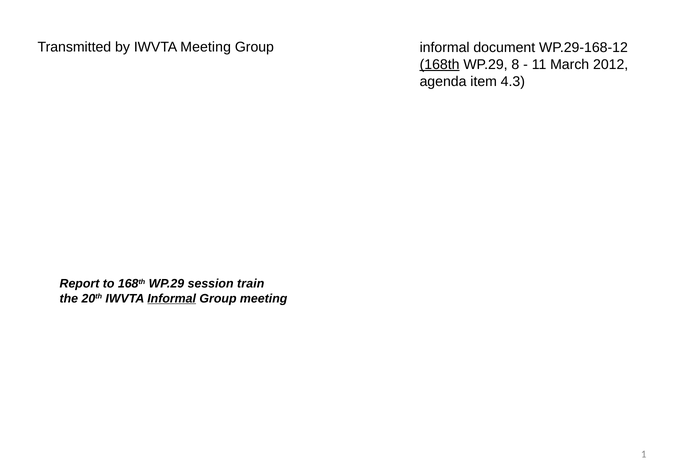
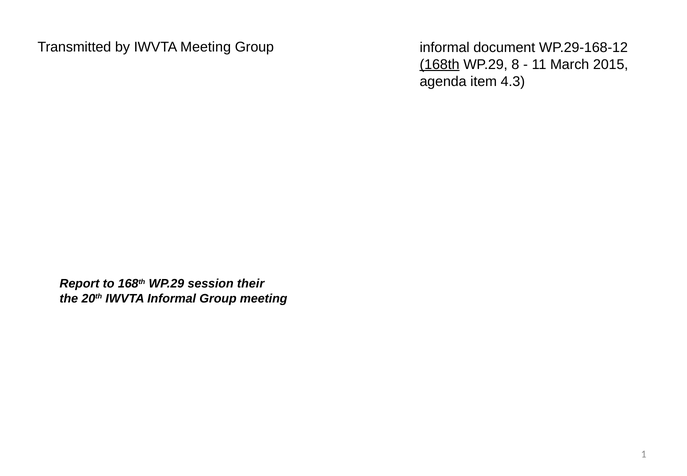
2012: 2012 -> 2015
train: train -> their
Informal at (172, 298) underline: present -> none
